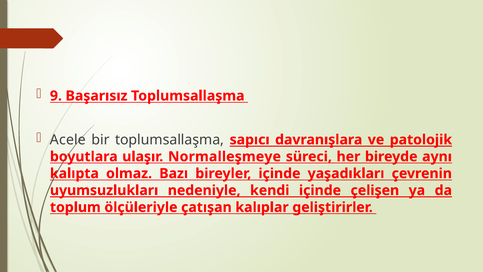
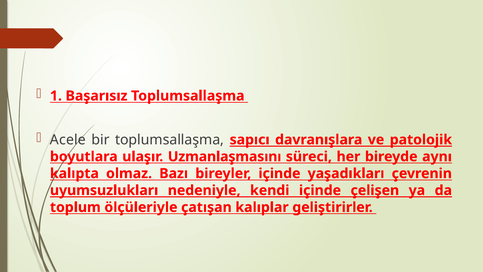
9: 9 -> 1
Normalleşmeye: Normalleşmeye -> Uzmanlaşmasını
